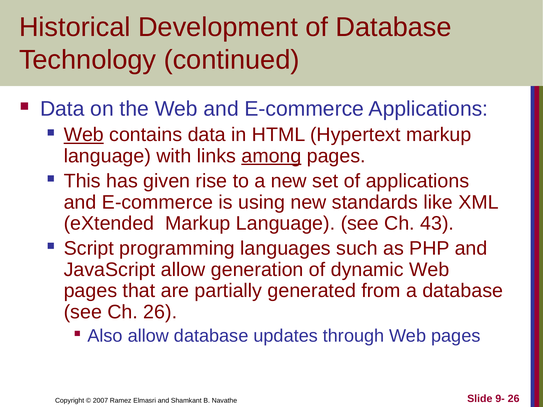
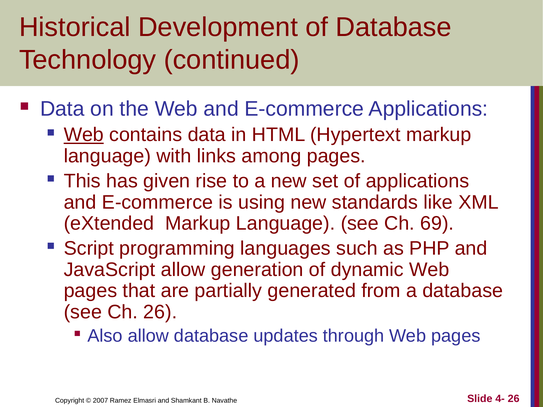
among underline: present -> none
43: 43 -> 69
9-: 9- -> 4-
